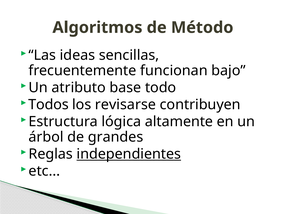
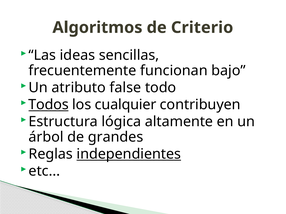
Método: Método -> Criterio
base: base -> false
Todos underline: none -> present
revisarse: revisarse -> cualquier
